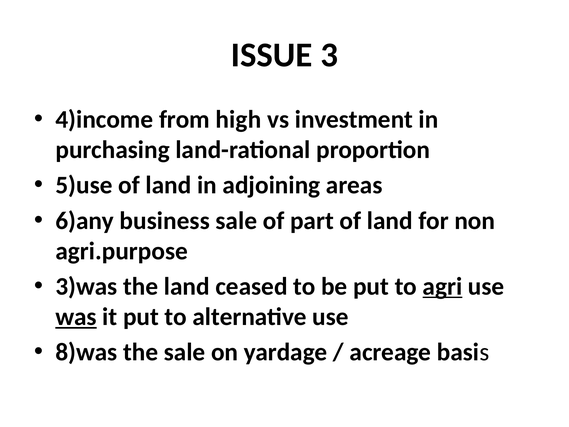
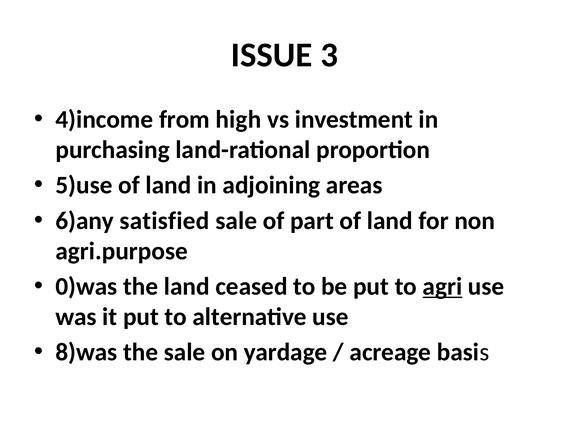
business: business -> satisfied
3)was: 3)was -> 0)was
was underline: present -> none
